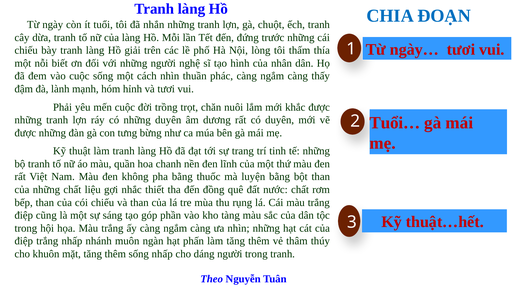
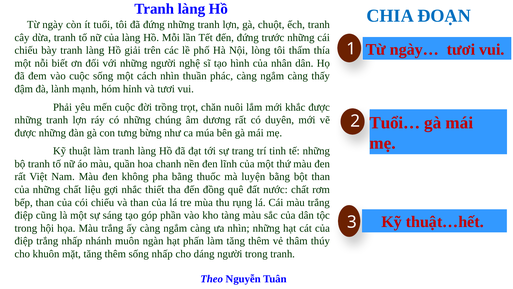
đã nhắn: nhắn -> đứng
những duyên: duyên -> chúng
